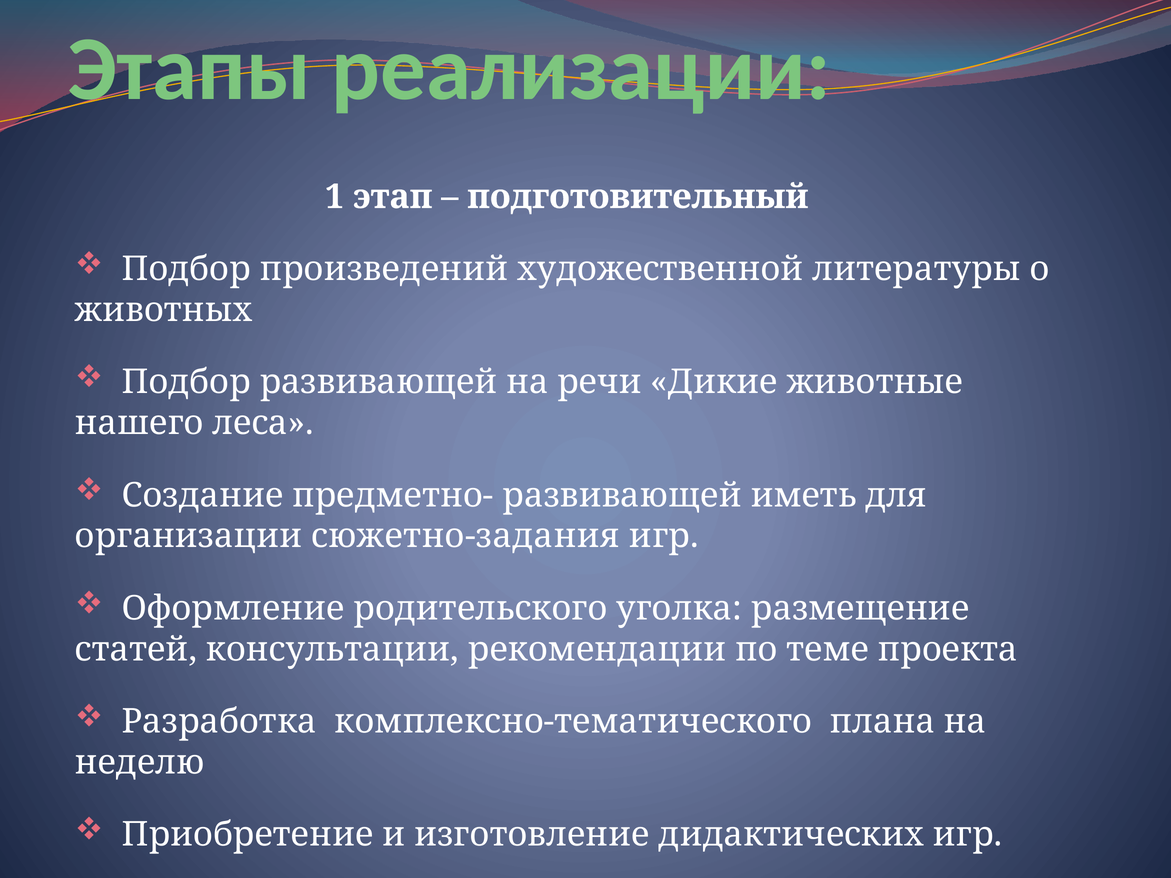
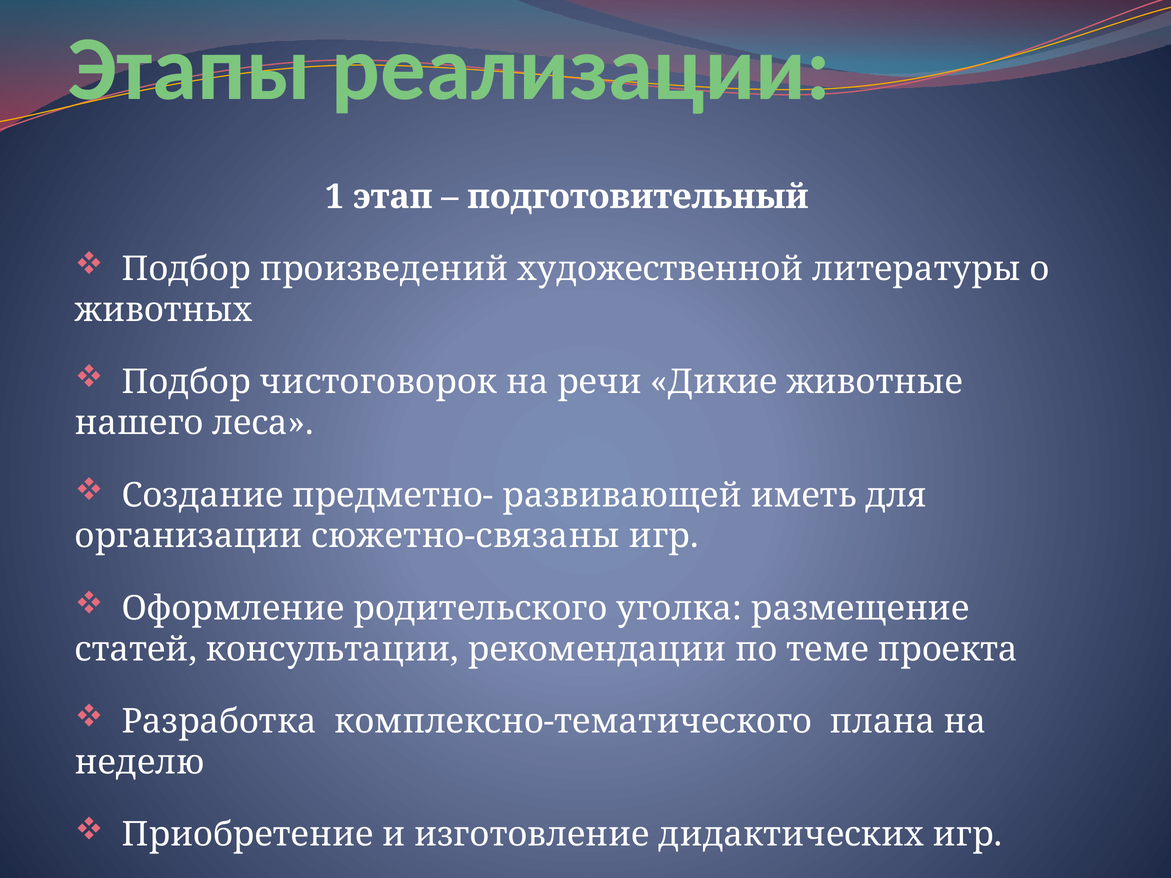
Подбор развивающей: развивающей -> чистоговорок
сюжетно-задания: сюжетно-задания -> сюжетно-связаны
